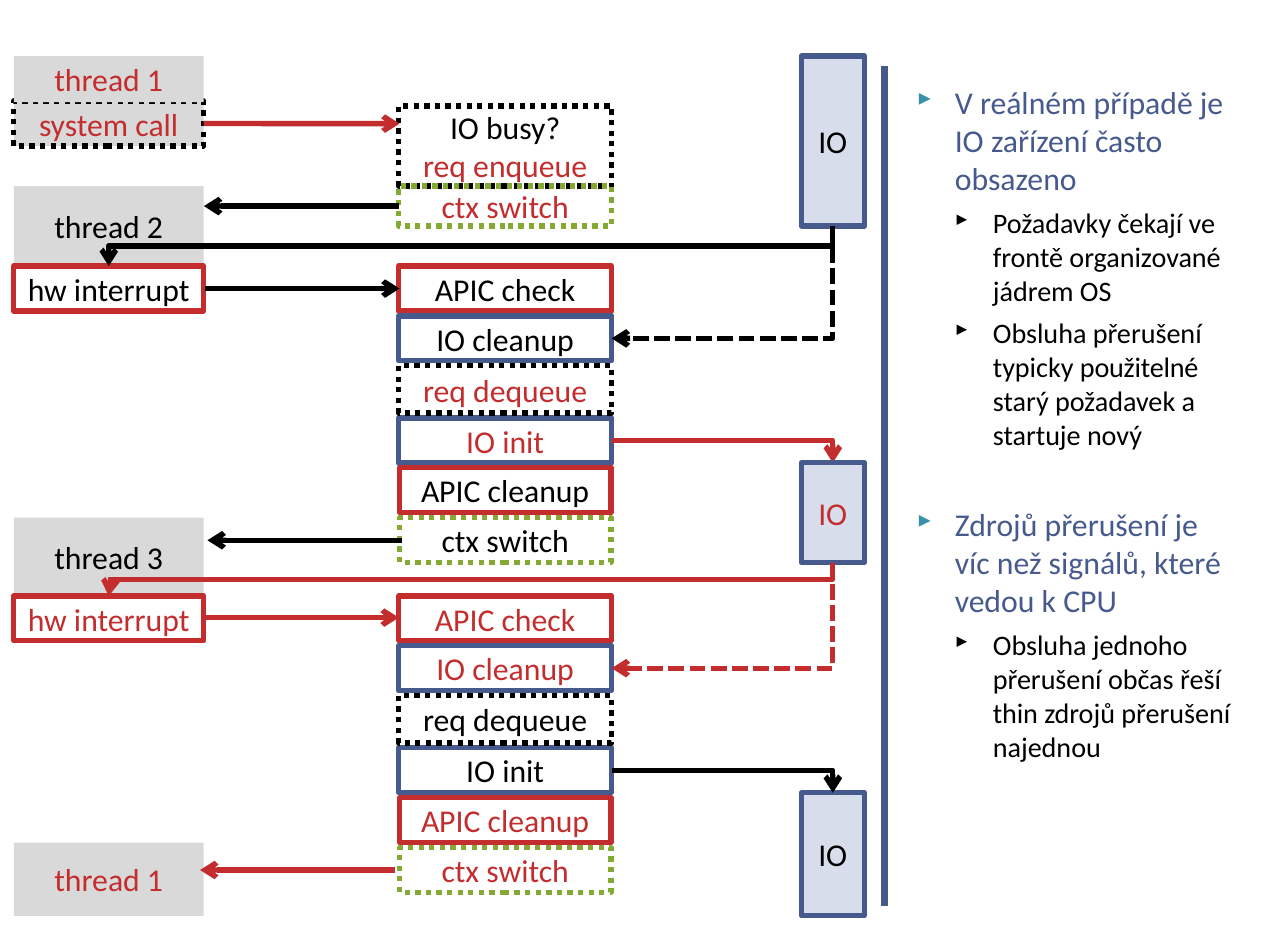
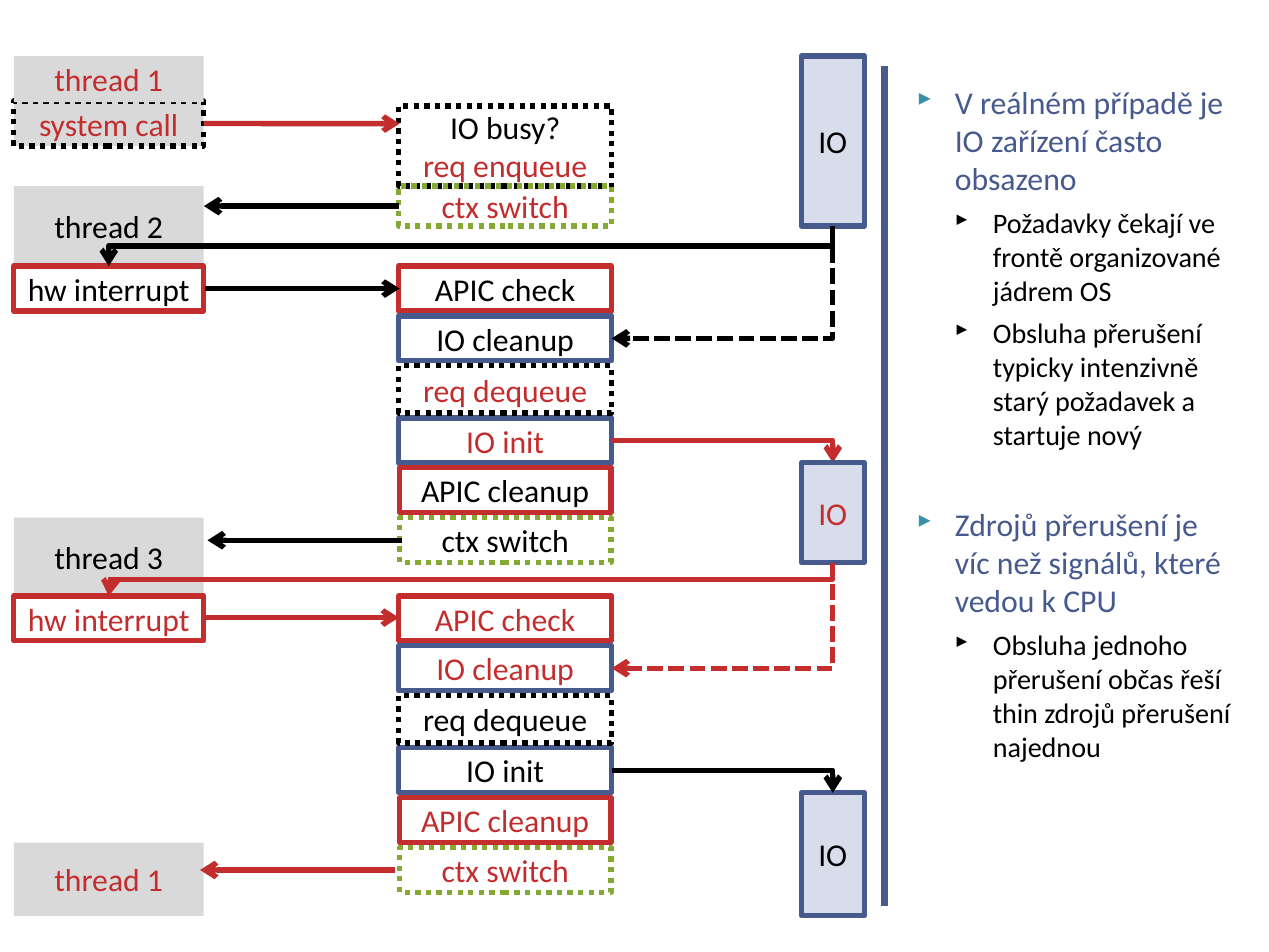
použitelné: použitelné -> intenzivně
